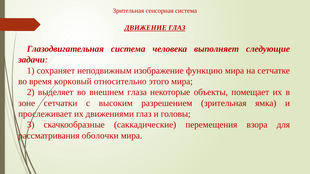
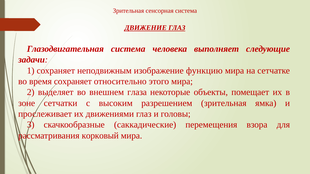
время корковый: корковый -> сохраняет
оболочки: оболочки -> корковый
